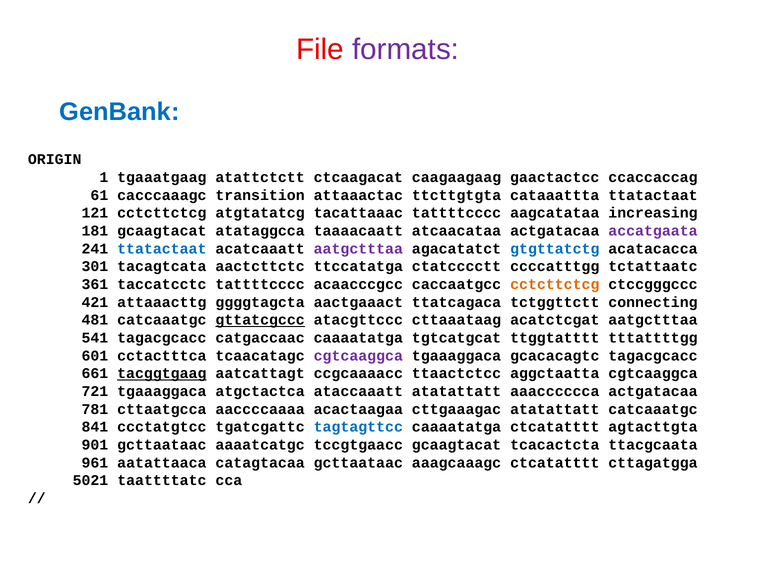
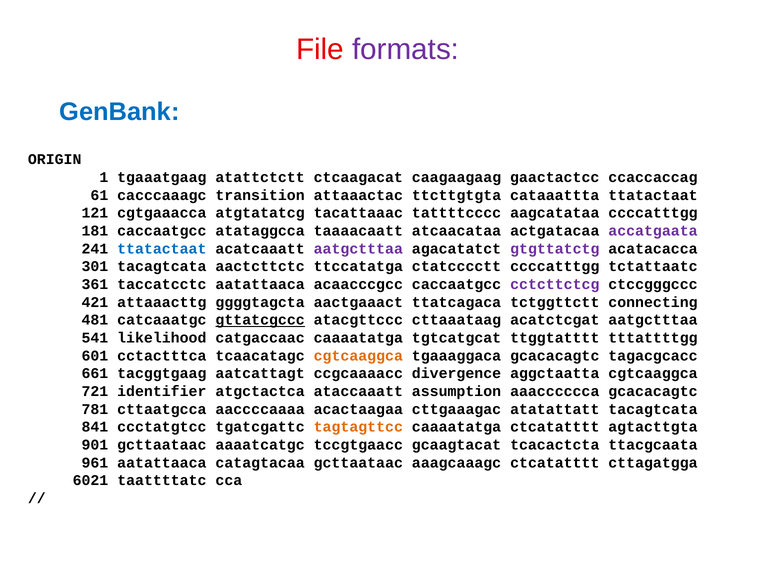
121 cctcttctcg: cctcttctcg -> cgtgaaacca
aagcatataa increasing: increasing -> ccccatttgg
181 gcaagtacat: gcaagtacat -> caccaatgcc
gtgttatctg colour: blue -> purple
taccatcctc tattttcccc: tattttcccc -> aatattaaca
cctcttctcg at (555, 284) colour: orange -> purple
541 tagacgcacc: tagacgcacc -> likelihood
cgtcaaggca at (358, 356) colour: purple -> orange
tacggtgaag underline: present -> none
ttaactctcc: ttaactctcc -> divergence
721 tgaaaggaca: tgaaaggaca -> identifier
ataccaaatt atatattatt: atatattatt -> assumption
aaacccccca actgatacaa: actgatacaa -> gcacacagtc
atatattatt catcaaatgc: catcaaatgc -> tacagtcata
tagtagttcc colour: blue -> orange
5021: 5021 -> 6021
